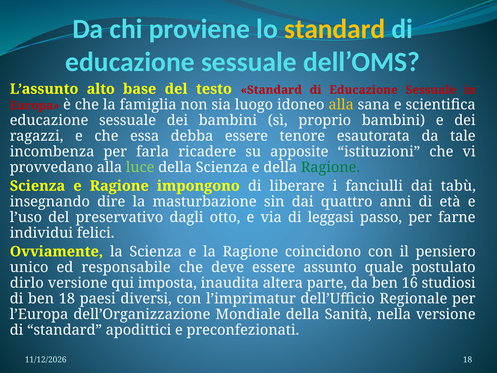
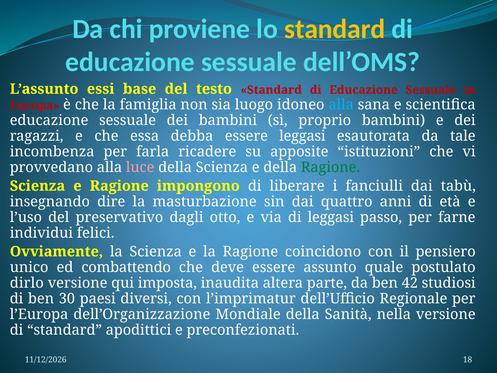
alto: alto -> essi
alla at (341, 105) colour: yellow -> light blue
essere tenore: tenore -> leggasi
luce colour: light green -> pink
responsabile: responsabile -> combattendo
16: 16 -> 42
ben 18: 18 -> 30
